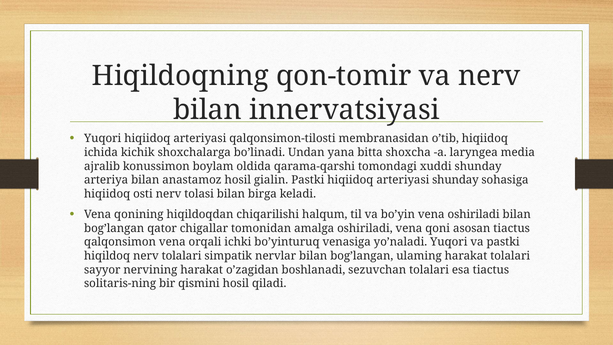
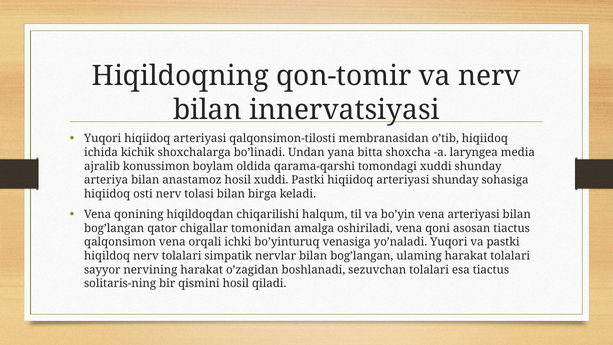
hosil gialin: gialin -> xuddi
vena oshiriladi: oshiriladi -> arteriyasi
